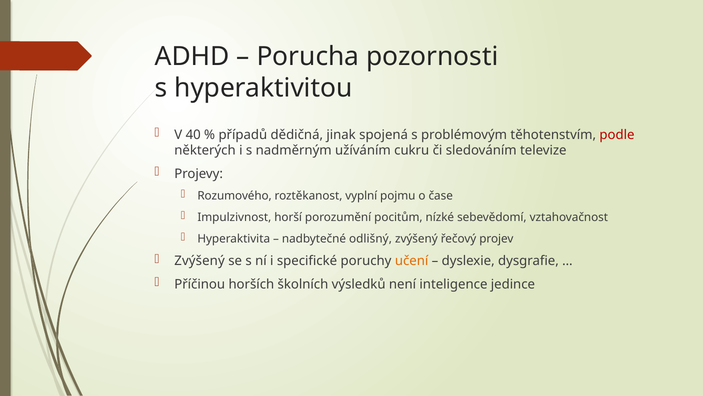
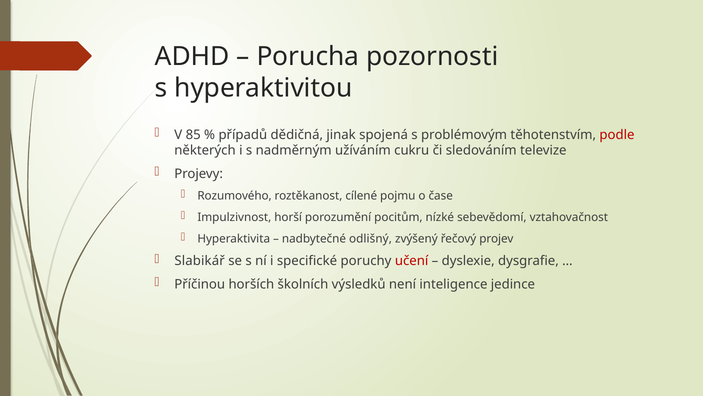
40: 40 -> 85
vyplní: vyplní -> cílené
Zvýšený at (200, 261): Zvýšený -> Slabikář
učení colour: orange -> red
